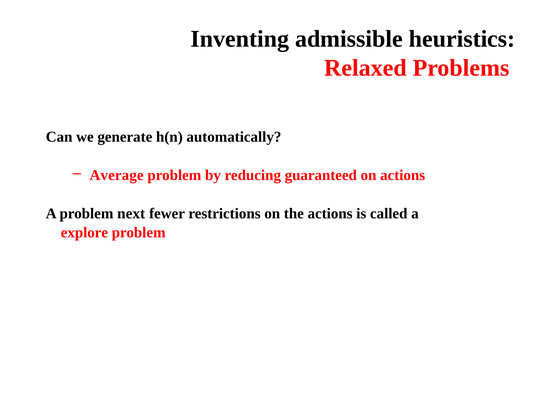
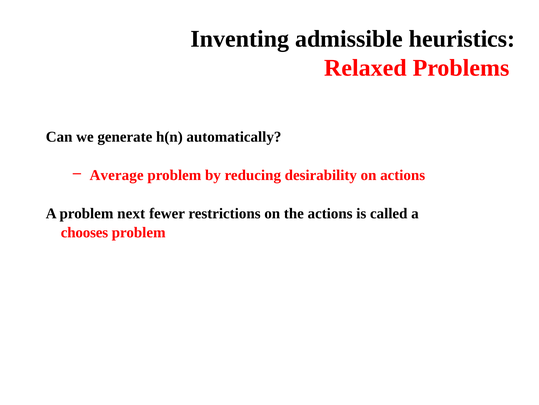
guaranteed: guaranteed -> desirability
explore: explore -> chooses
